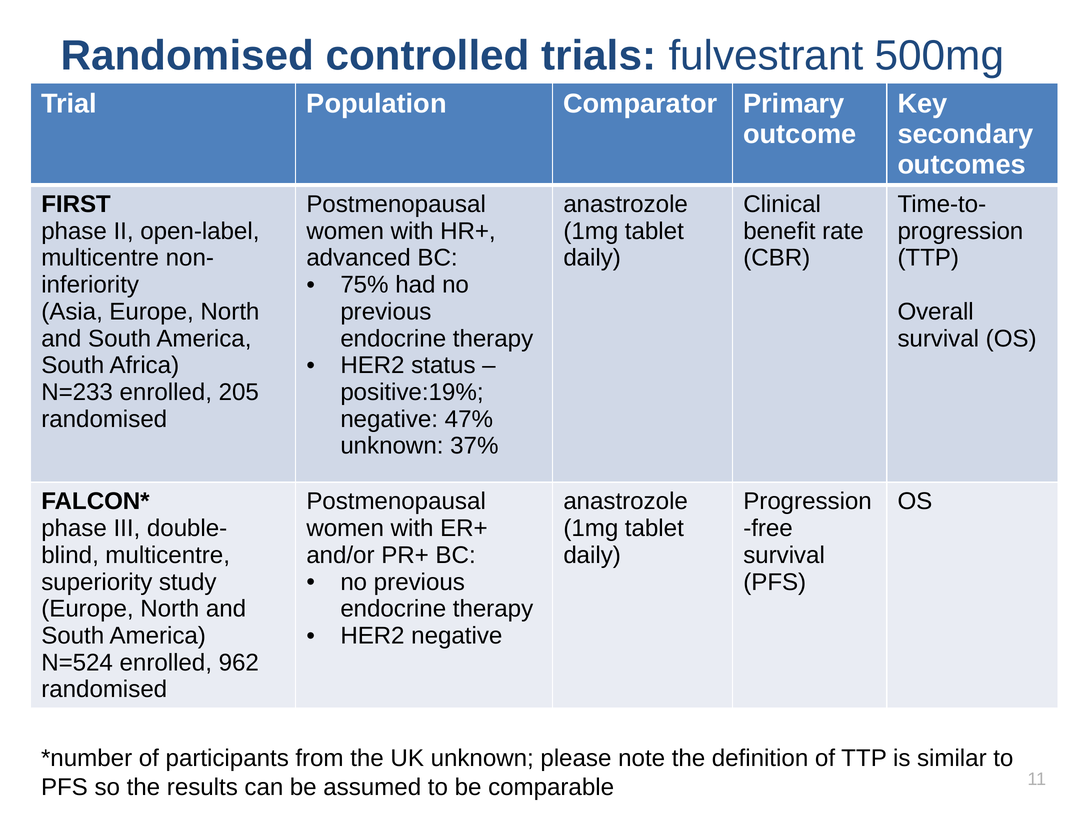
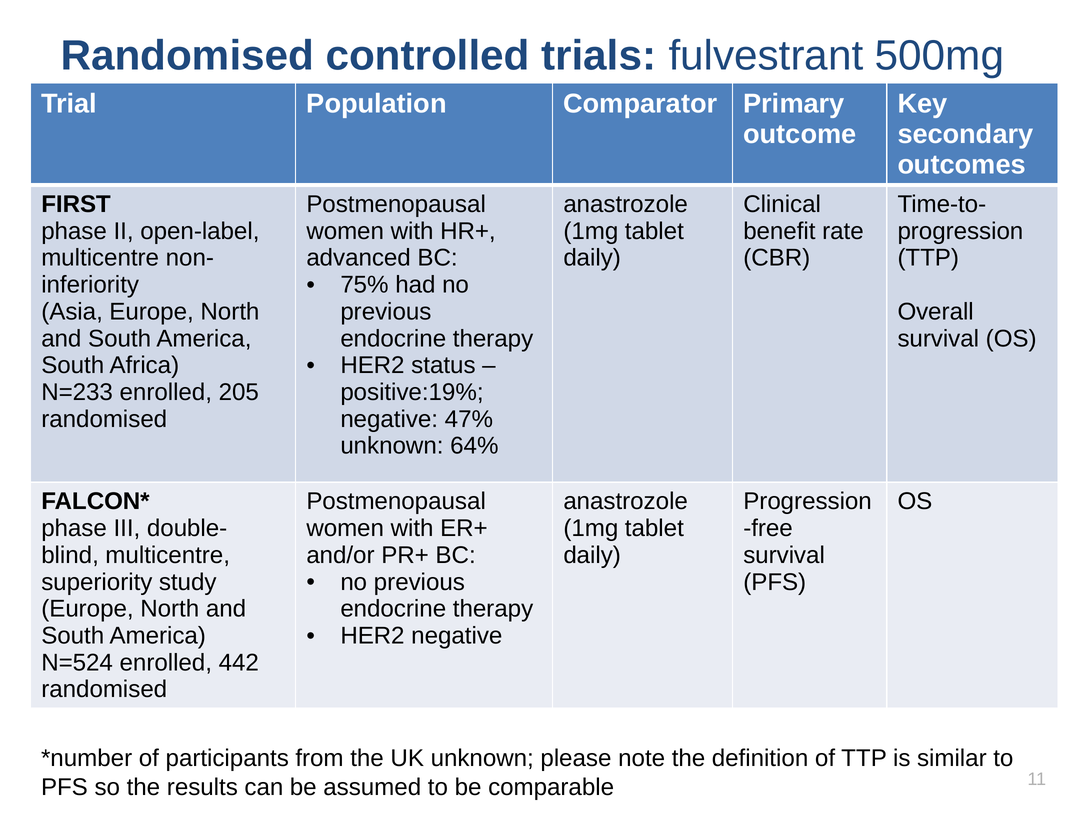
37%: 37% -> 64%
962: 962 -> 442
